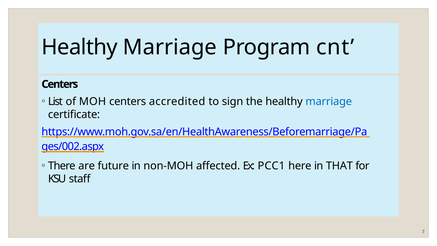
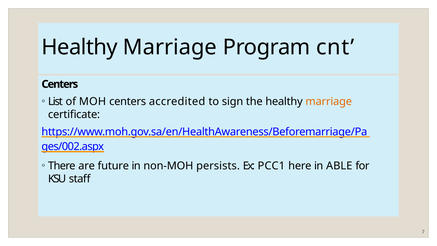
marriage at (329, 101) colour: blue -> orange
affected: affected -> persists
THAT: THAT -> ABLE
